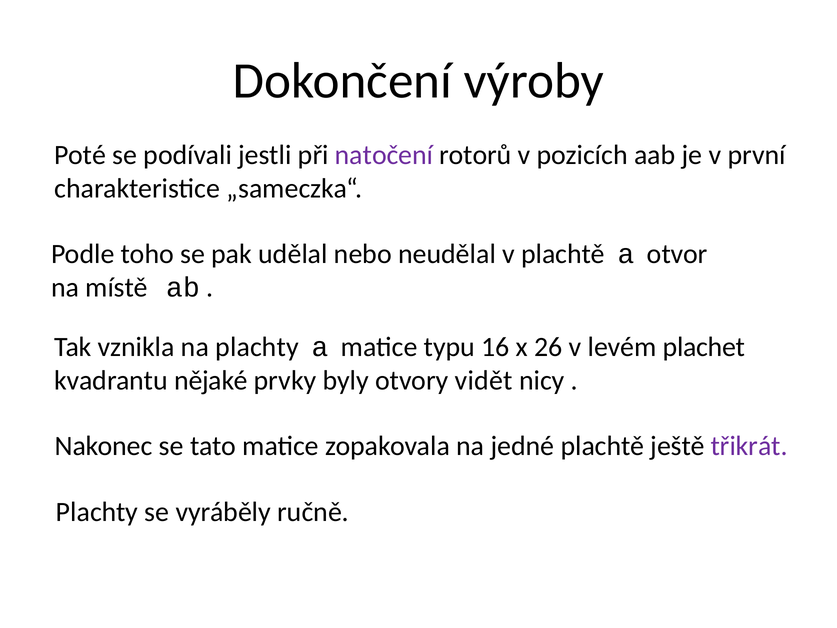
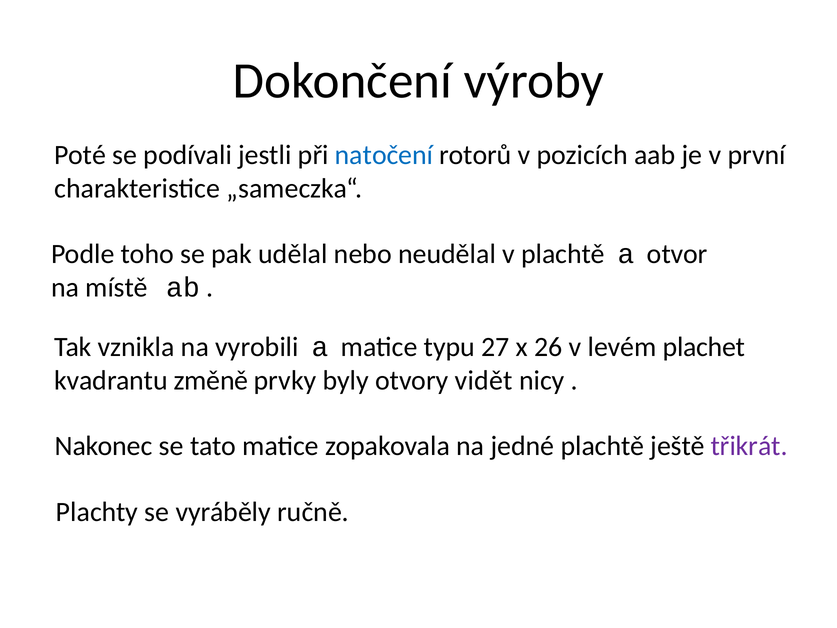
natočení colour: purple -> blue
na plachty: plachty -> vyrobili
16: 16 -> 27
nějaké: nějaké -> změně
